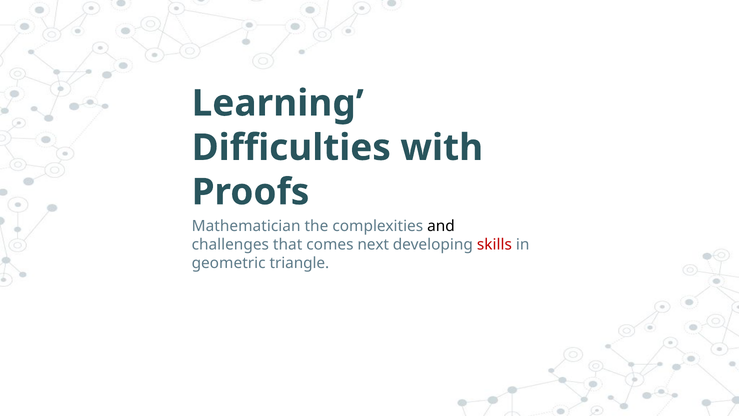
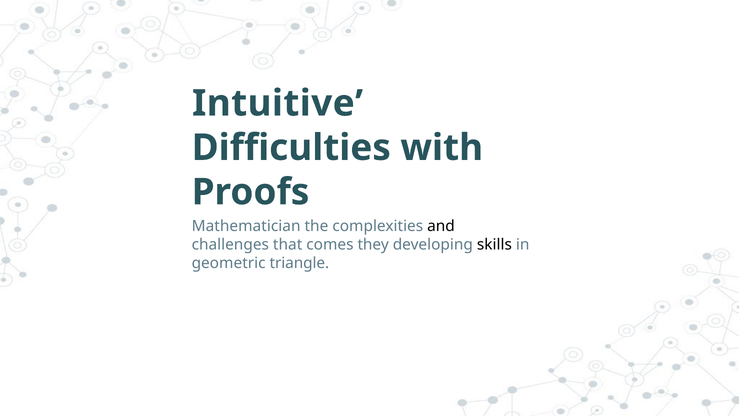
Learning: Learning -> Intuitive
next: next -> they
skills colour: red -> black
